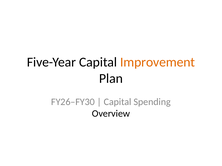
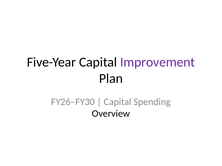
Improvement colour: orange -> purple
